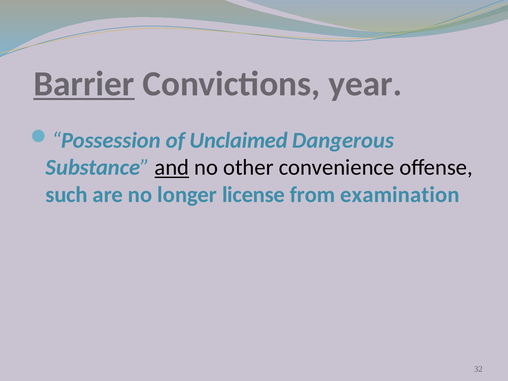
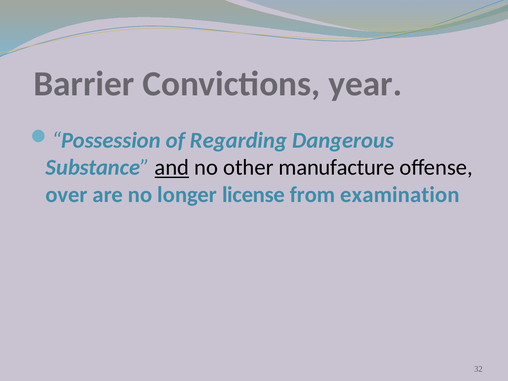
Barrier underline: present -> none
Unclaimed: Unclaimed -> Regarding
convenience: convenience -> manufacture
such: such -> over
